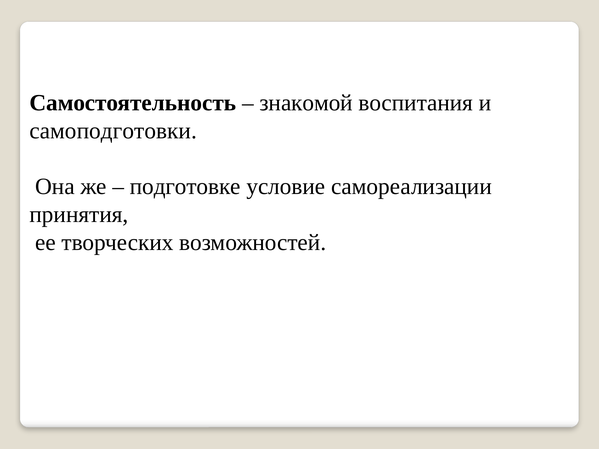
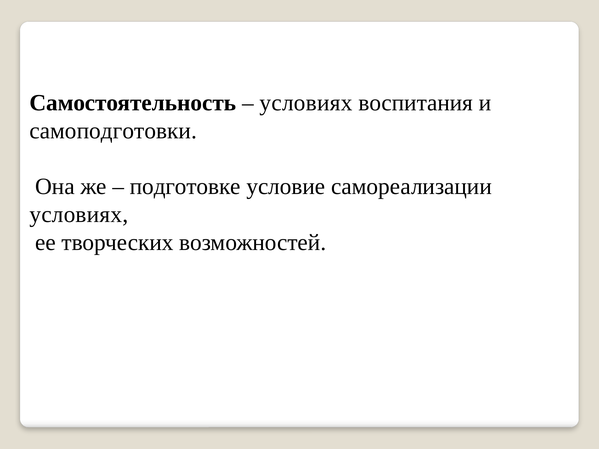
знакомой at (306, 103): знакомой -> условиях
принятия at (79, 215): принятия -> условиях
